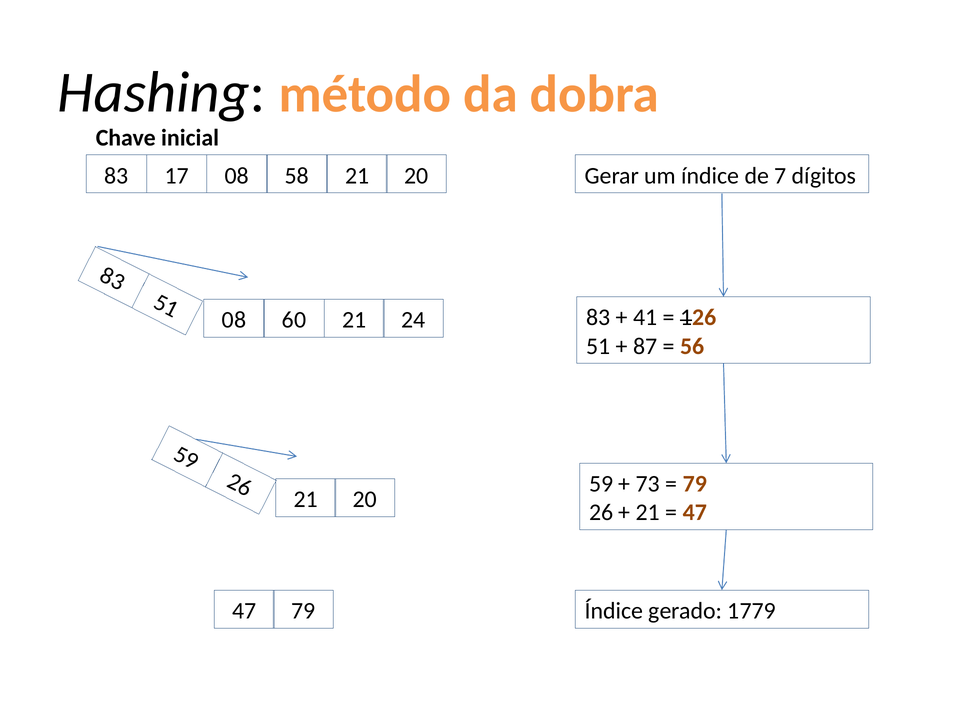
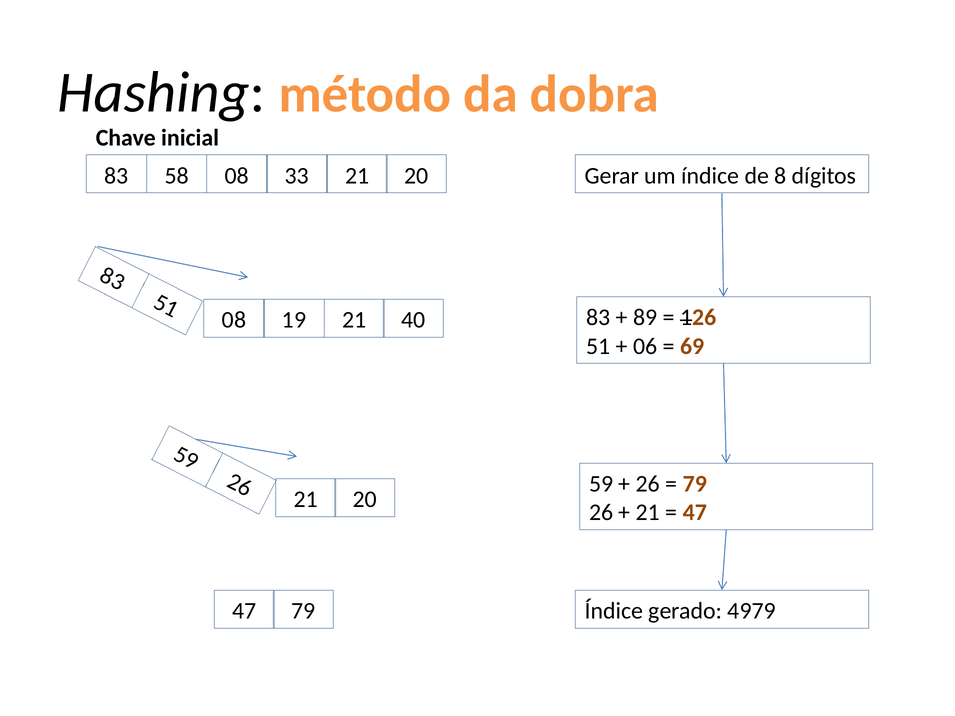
17: 17 -> 58
58: 58 -> 33
de 7: 7 -> 8
60: 60 -> 19
24: 24 -> 40
41: 41 -> 89
87: 87 -> 06
56: 56 -> 69
73 at (648, 484): 73 -> 26
1779: 1779 -> 4979
